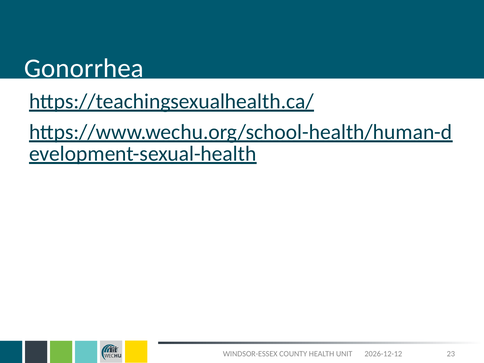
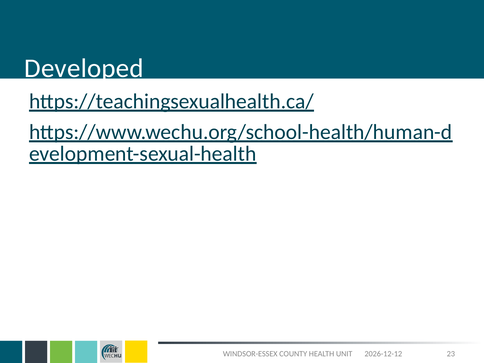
Gonorrhea: Gonorrhea -> Developed
